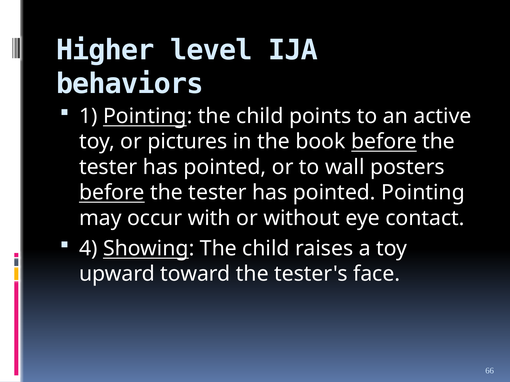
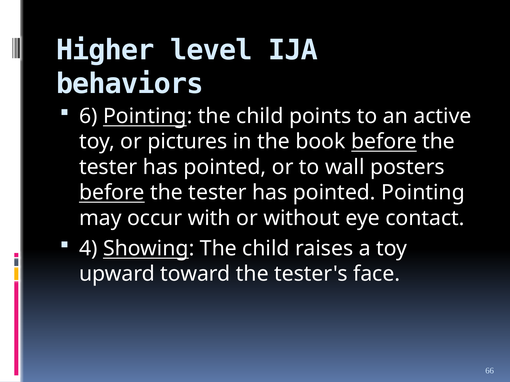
1: 1 -> 6
